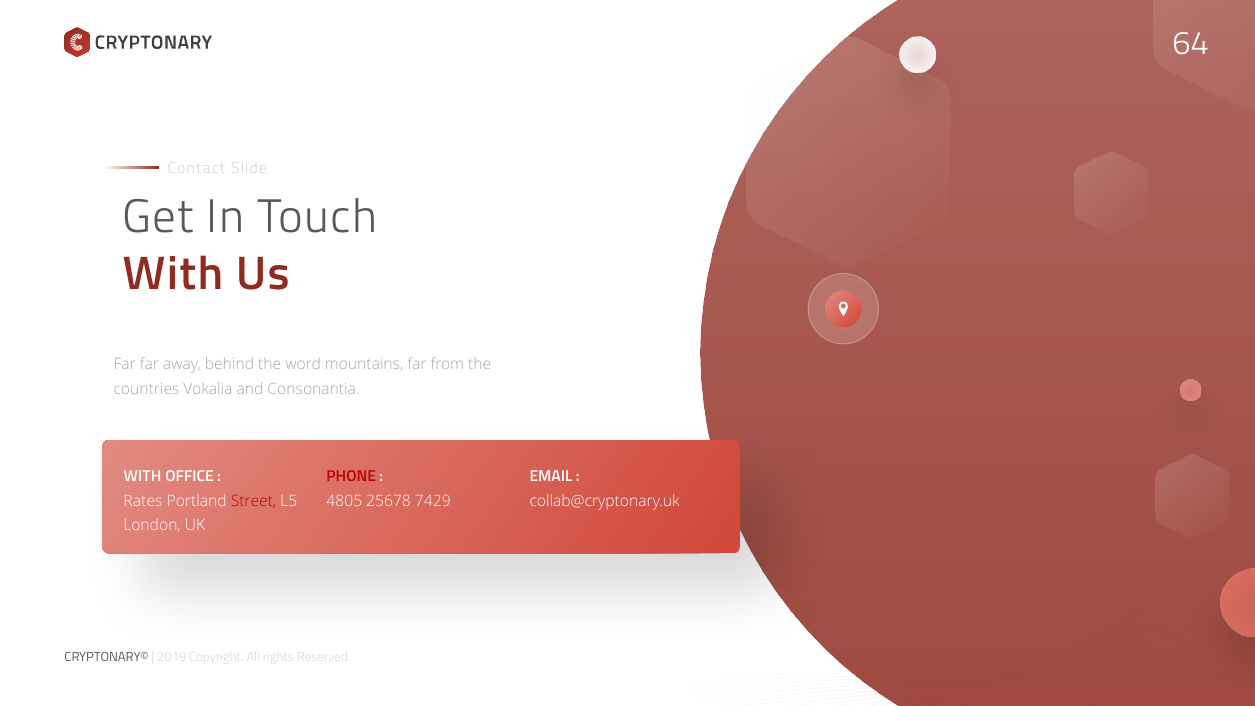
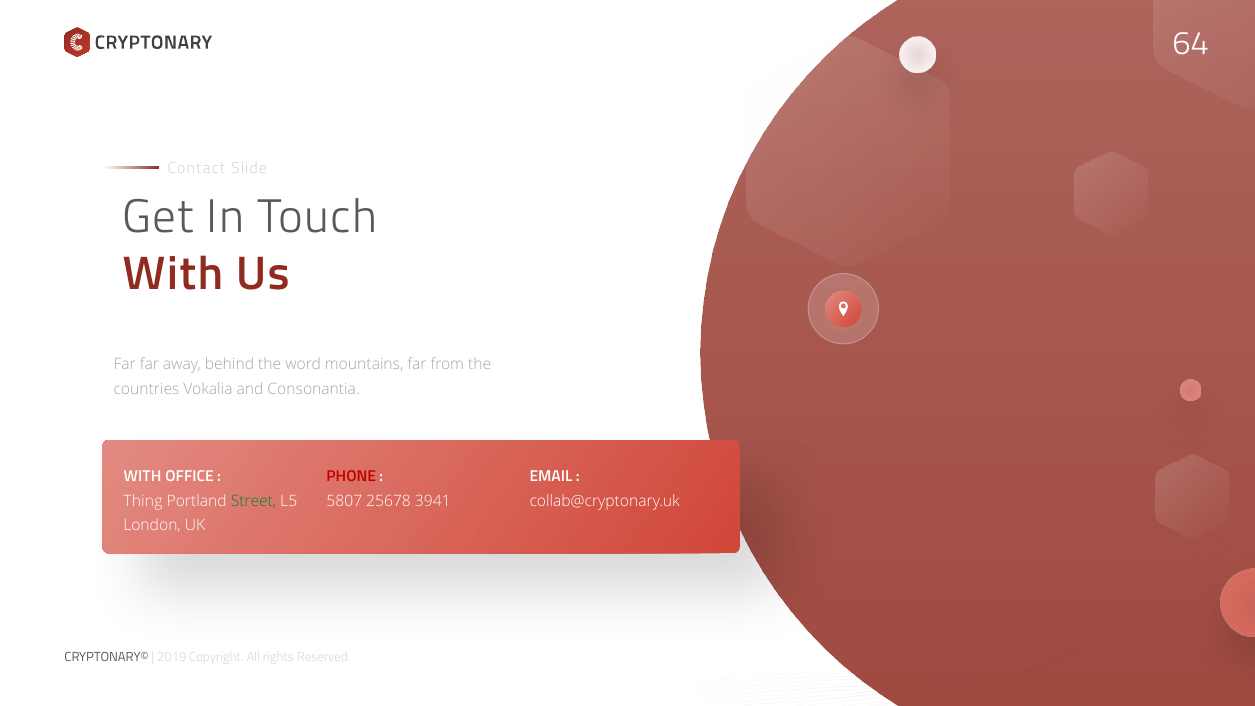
Rates: Rates -> Thing
Street colour: red -> green
4805: 4805 -> 5807
7429: 7429 -> 3941
